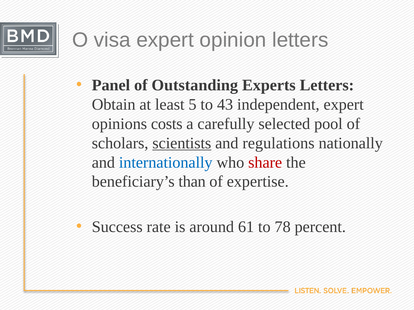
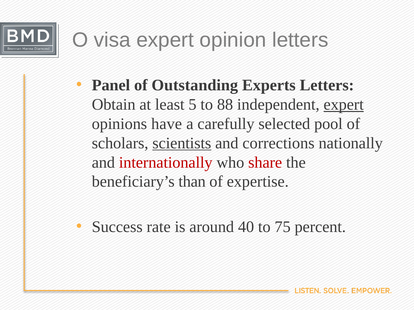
43: 43 -> 88
expert at (344, 105) underline: none -> present
costs: costs -> have
regulations: regulations -> corrections
internationally colour: blue -> red
61: 61 -> 40
78: 78 -> 75
